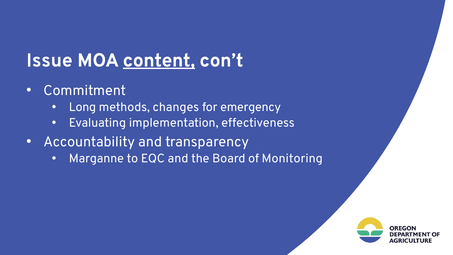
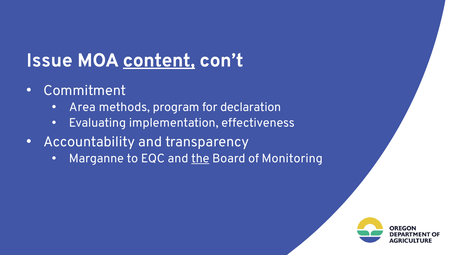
Long: Long -> Area
changes: changes -> program
emergency: emergency -> declaration
the underline: none -> present
